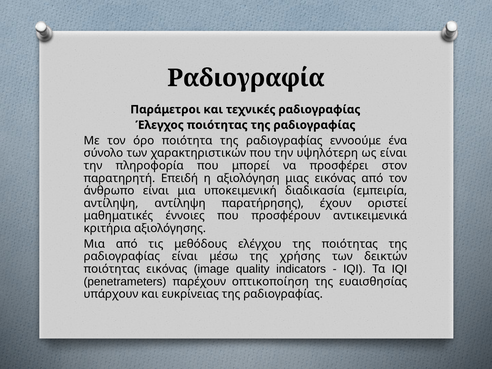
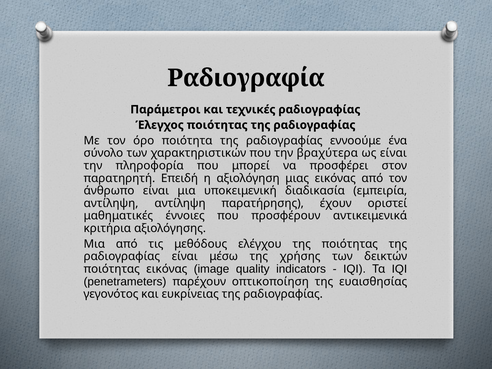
υψηλότερη: υψηλότερη -> βραχύτερα
υπάρχουν: υπάρχουν -> γεγονότος
